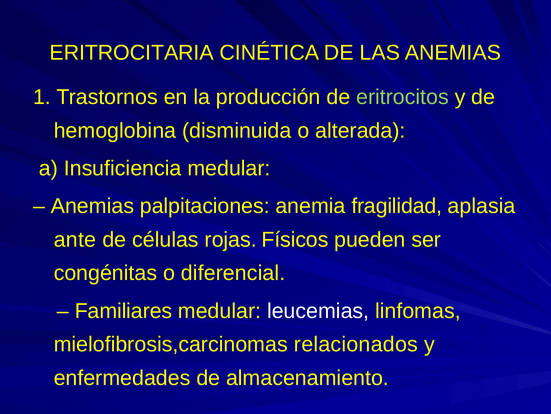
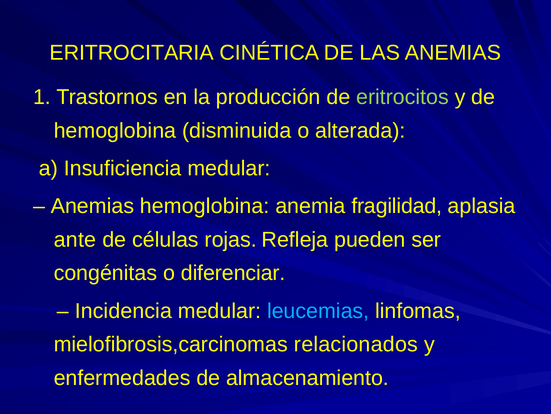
Anemias palpitaciones: palpitaciones -> hemoglobina
Físicos: Físicos -> Refleja
diferencial: diferencial -> diferenciar
Familiares: Familiares -> Incidencia
leucemias colour: white -> light blue
